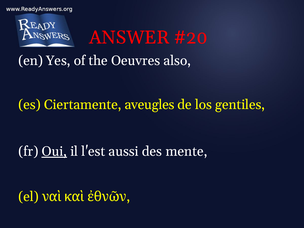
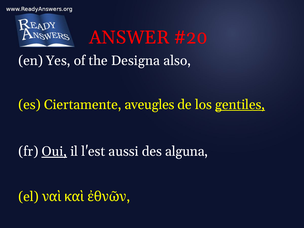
Oeuvres: Oeuvres -> Designa
gentiles underline: none -> present
mente: mente -> alguna
